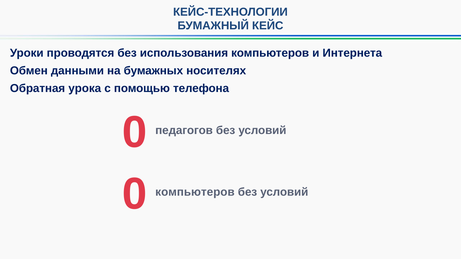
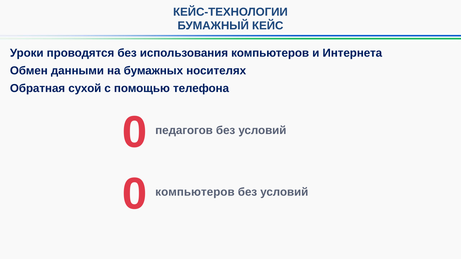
урока: урока -> сухой
